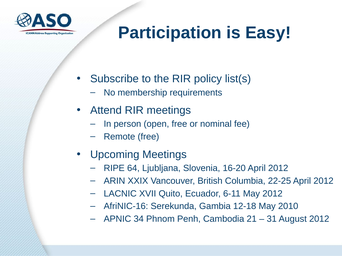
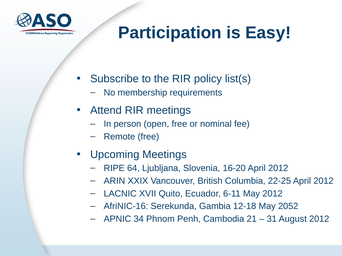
2010: 2010 -> 2052
